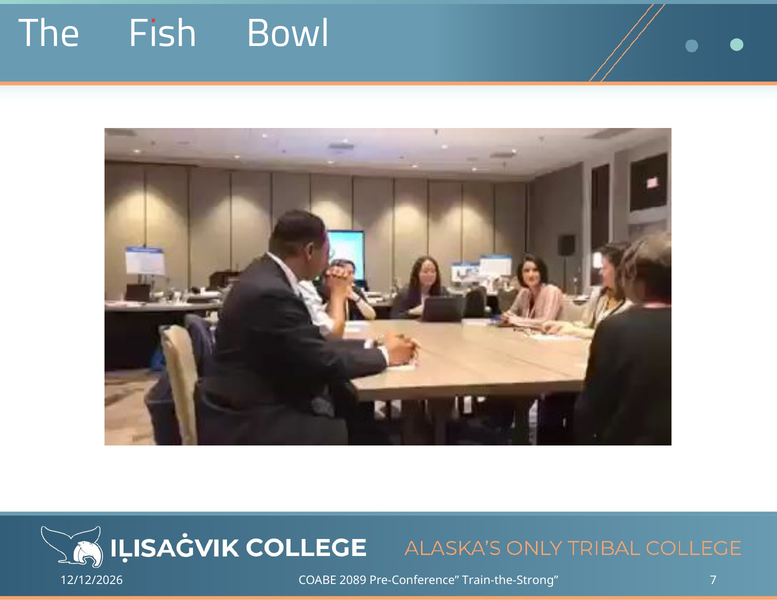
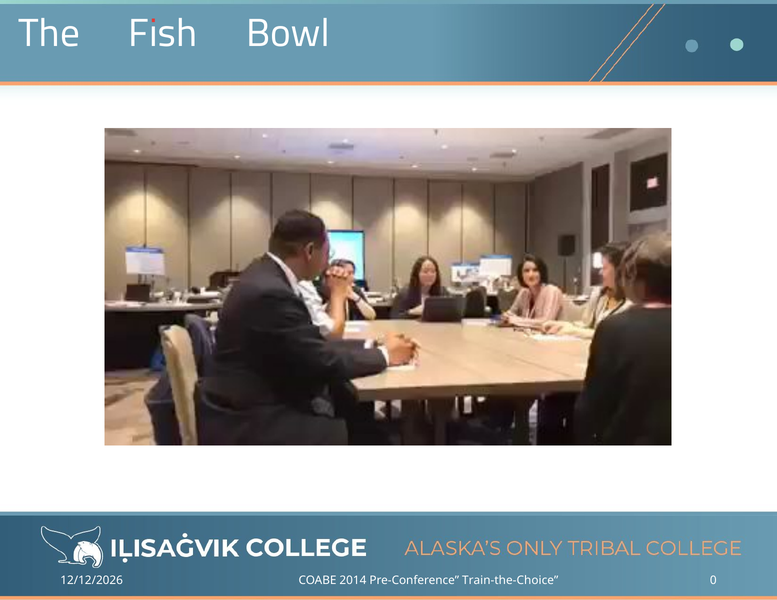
2089: 2089 -> 2014
Train-the-Strong: Train-the-Strong -> Train-the-Choice
7: 7 -> 0
